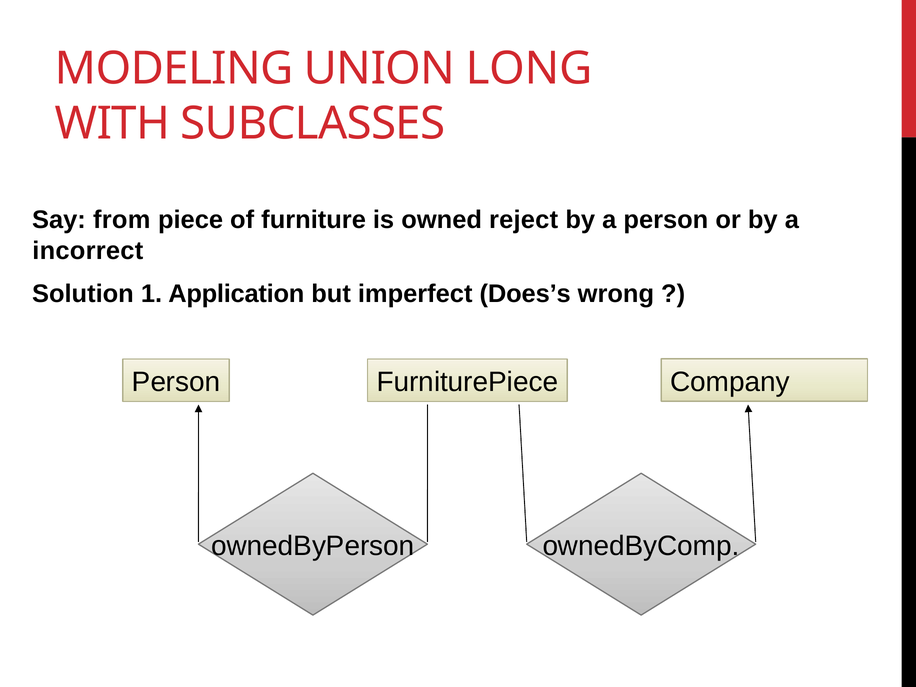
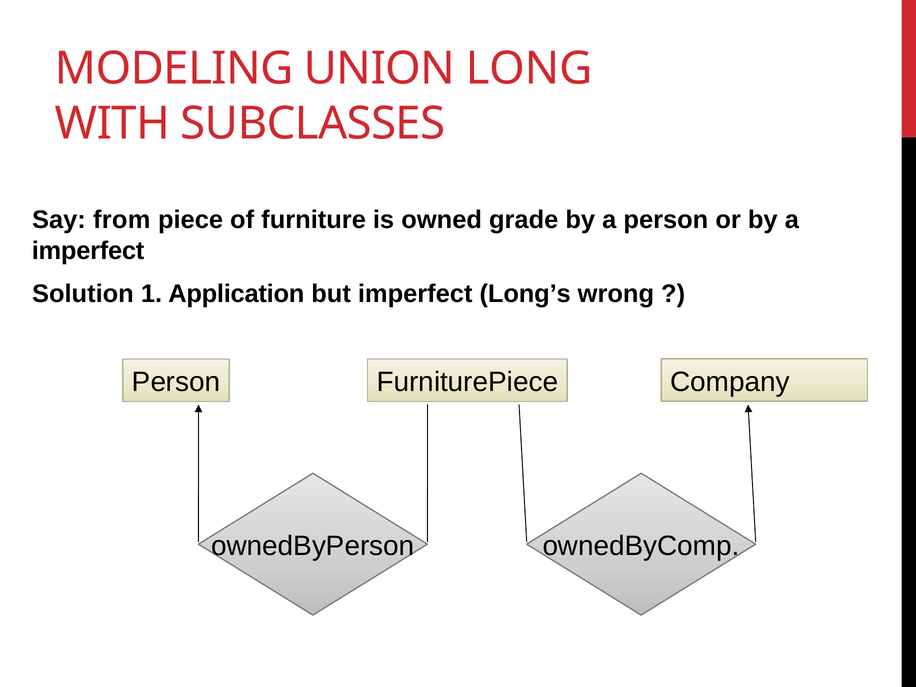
reject: reject -> grade
incorrect at (88, 251): incorrect -> imperfect
Does’s: Does’s -> Long’s
